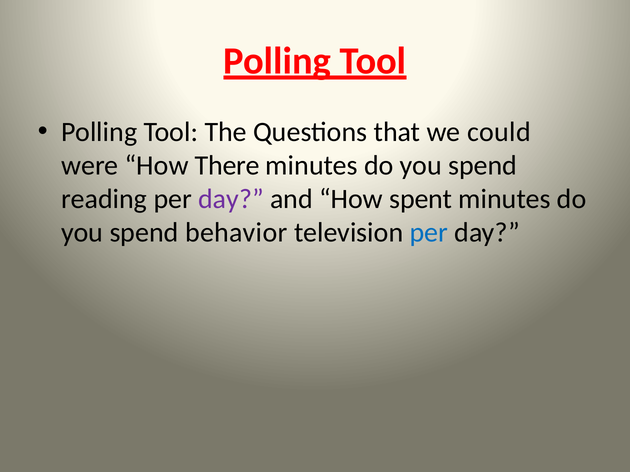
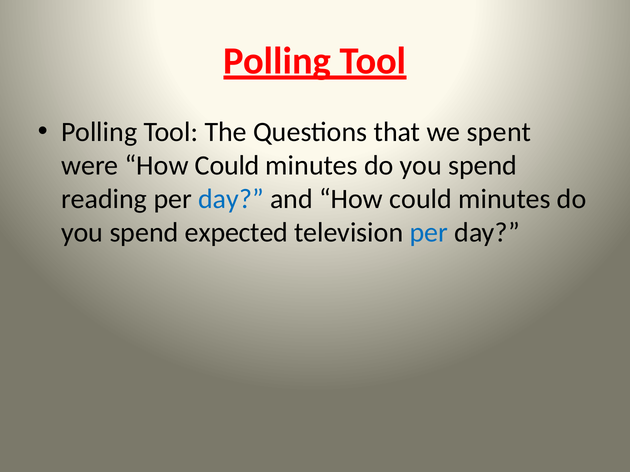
could: could -> spent
were How There: There -> Could
day at (231, 199) colour: purple -> blue
and How spent: spent -> could
behavior: behavior -> expected
